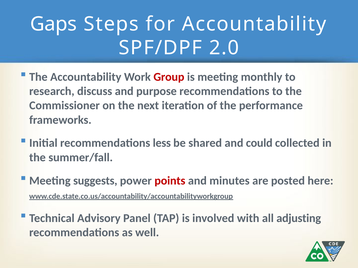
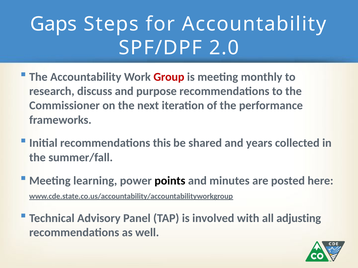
less: less -> this
could: could -> years
suggests: suggests -> learning
points colour: red -> black
